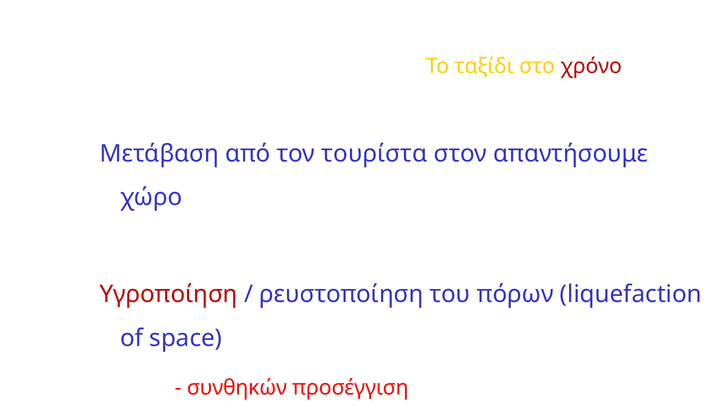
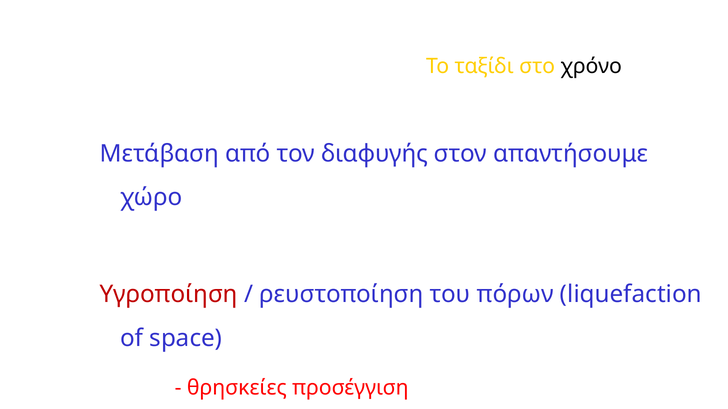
χρόνο colour: red -> black
τουρίστα: τουρίστα -> διαφυγής
συνθηκών: συνθηκών -> θρησκείες
